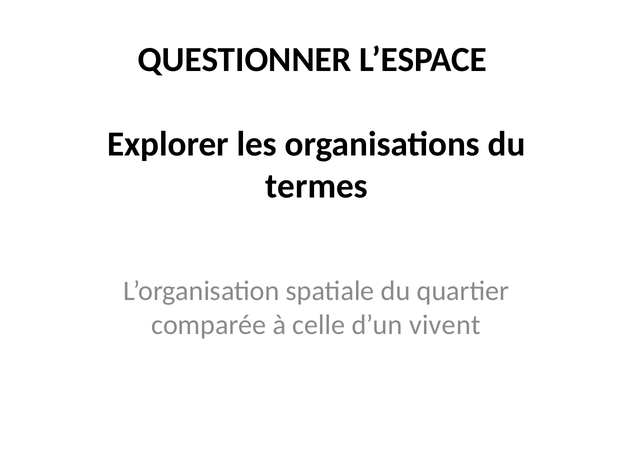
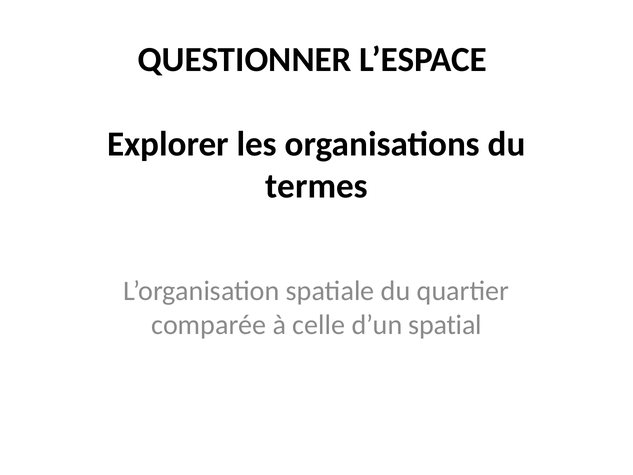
vivent: vivent -> spatial
